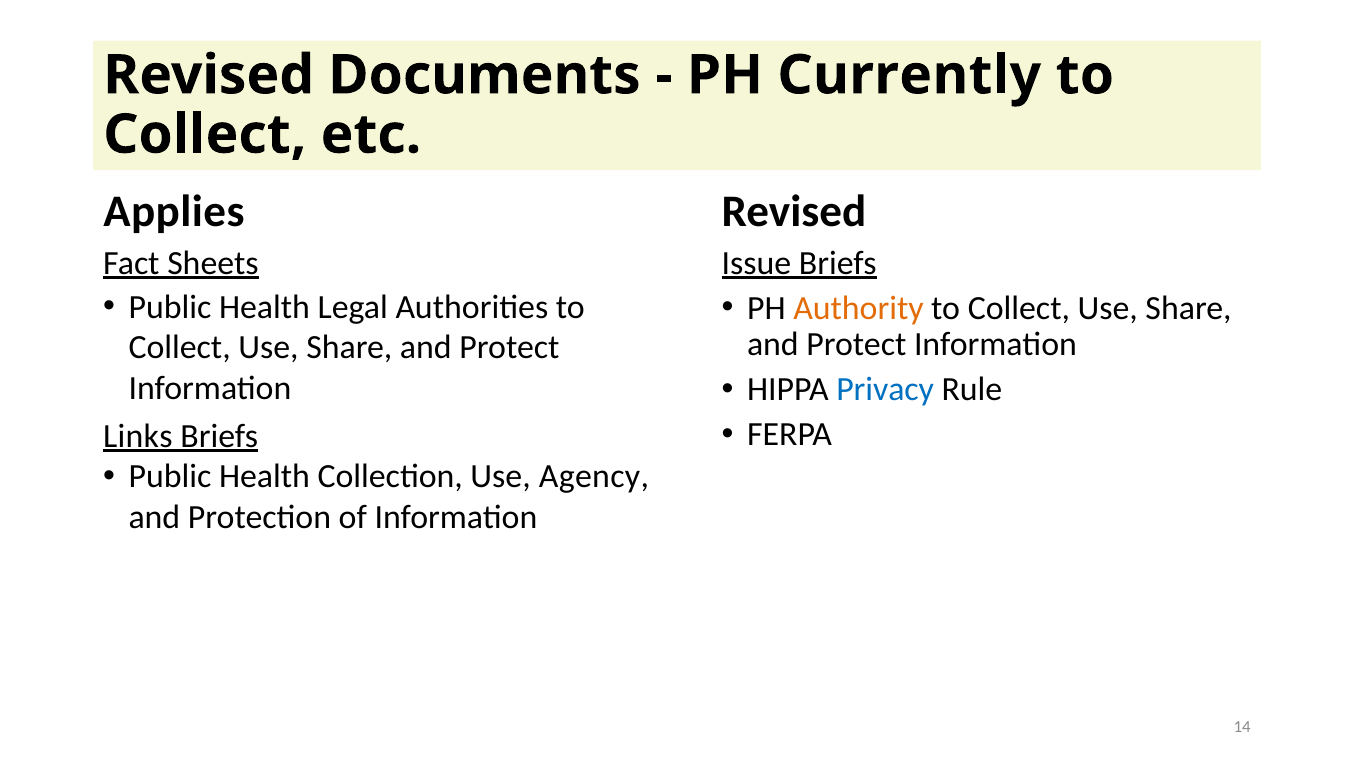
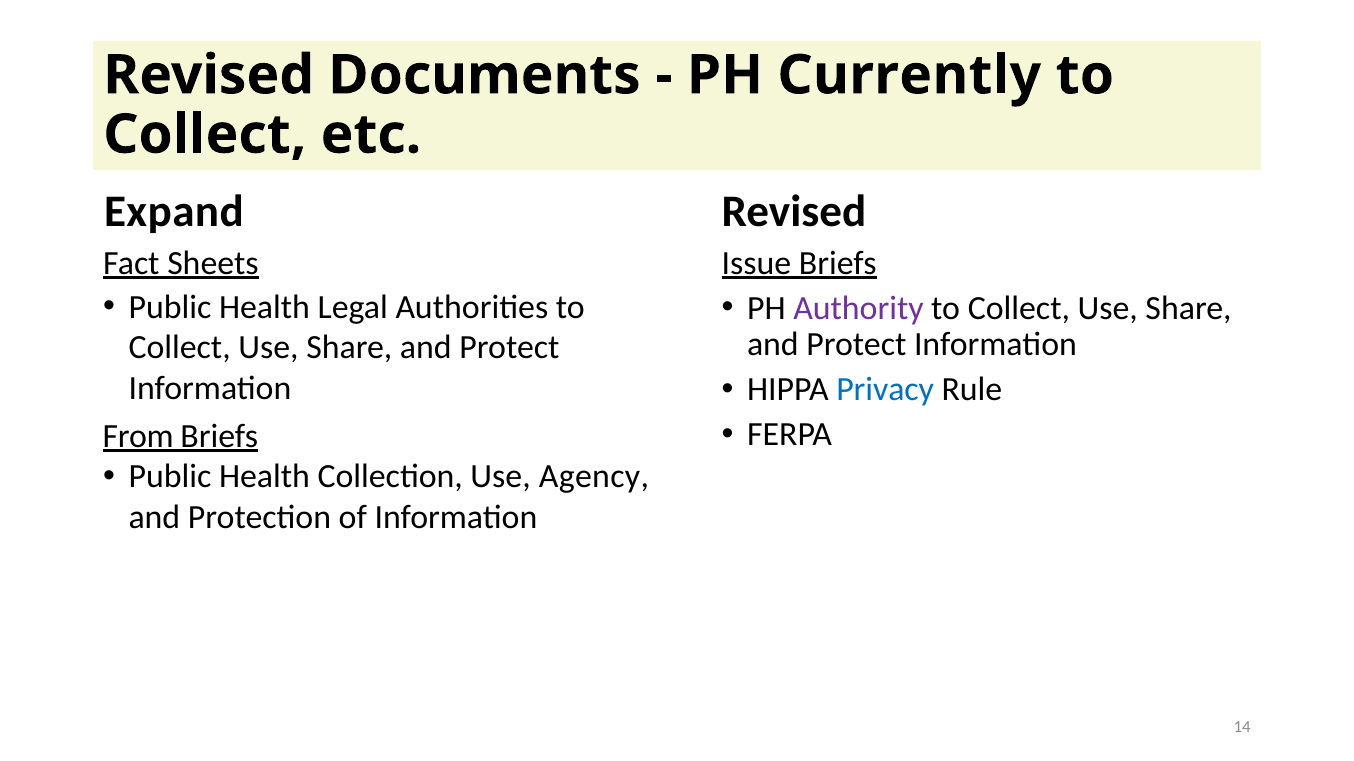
Applies: Applies -> Expand
Authority colour: orange -> purple
Links: Links -> From
